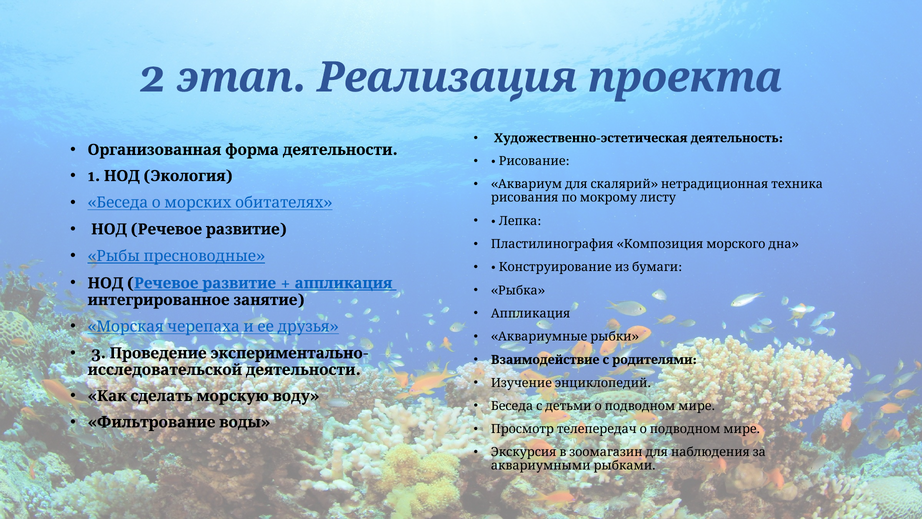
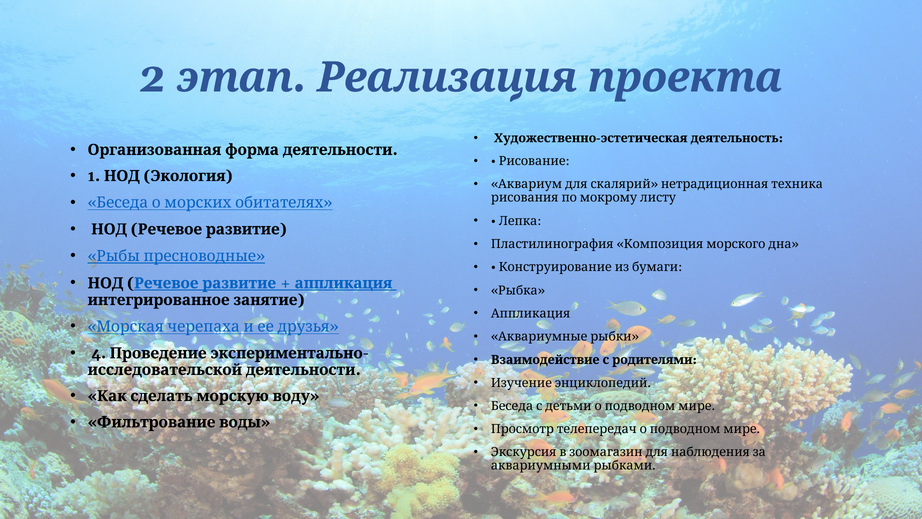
3: 3 -> 4
